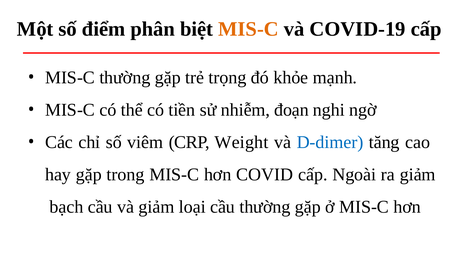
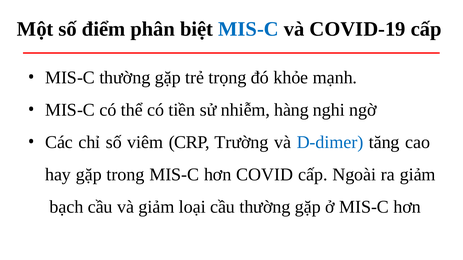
MIS-C at (248, 29) colour: orange -> blue
đoạn: đoạn -> hàng
Weight: Weight -> Trường
